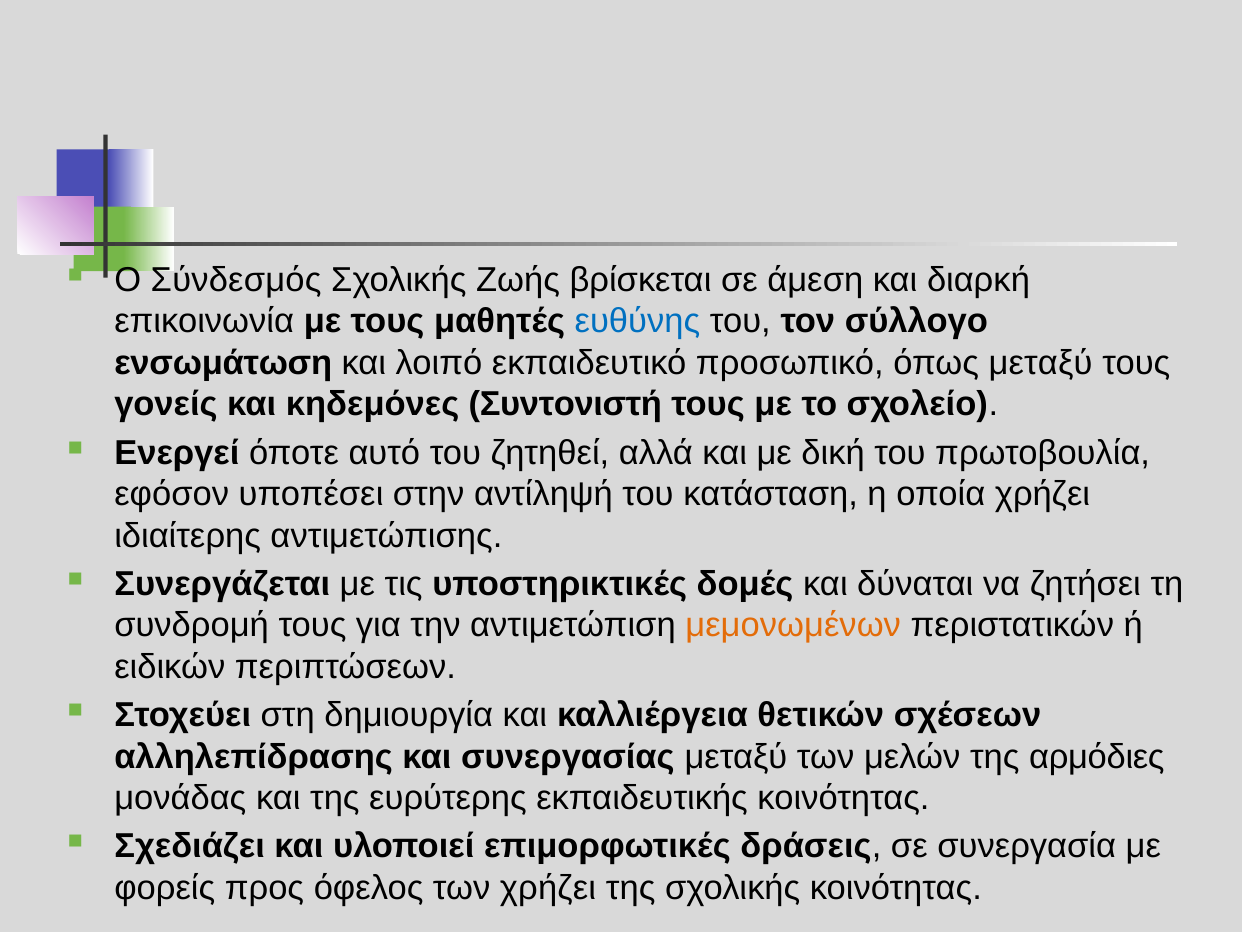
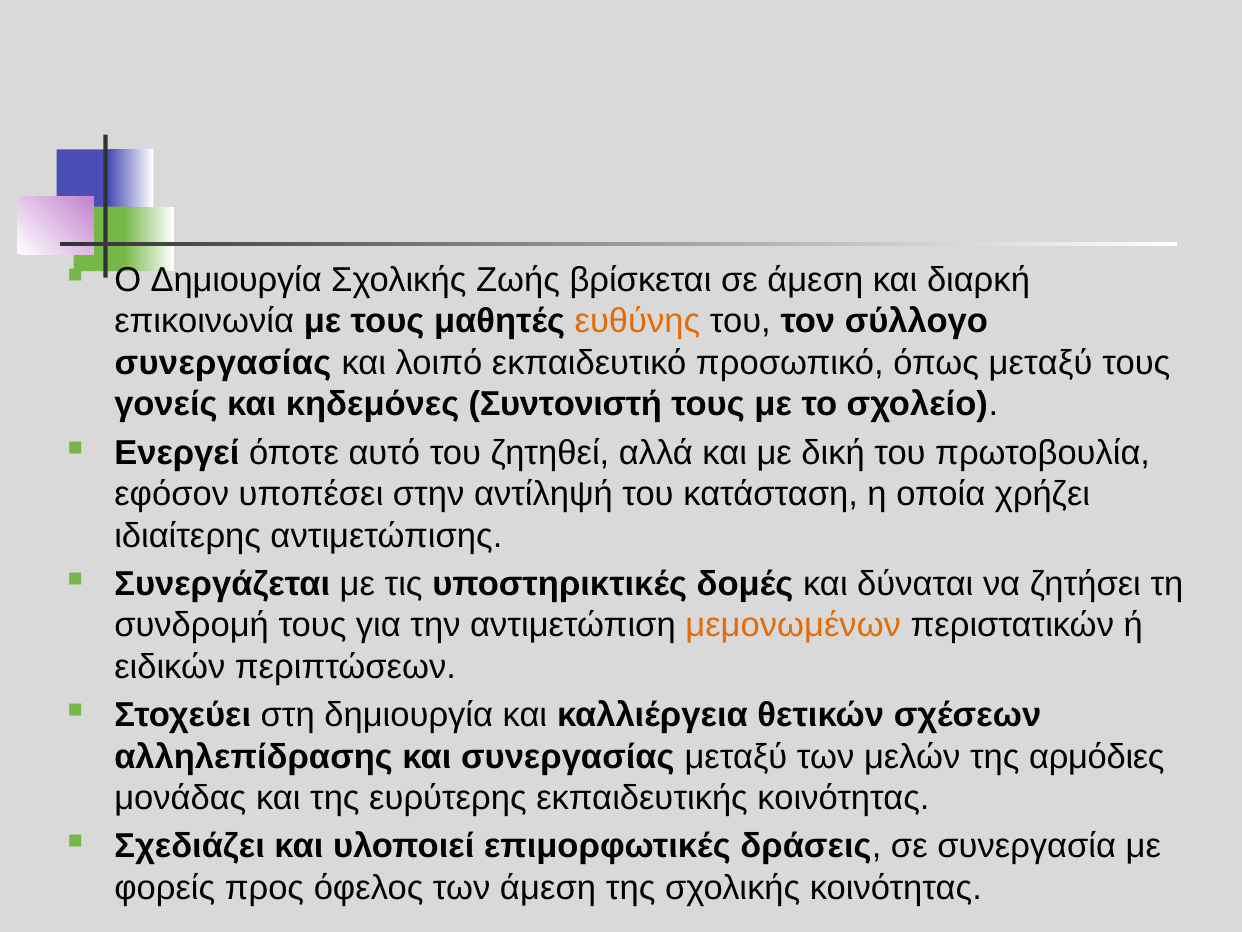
Ο Σύνδεσμός: Σύνδεσμός -> Δημιουργία
ευθύνης colour: blue -> orange
ενσωμάτωση at (223, 363): ενσωμάτωση -> συνεργασίας
των χρήζει: χρήζει -> άμεση
